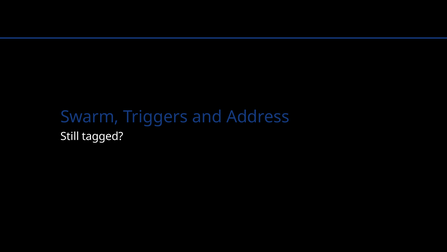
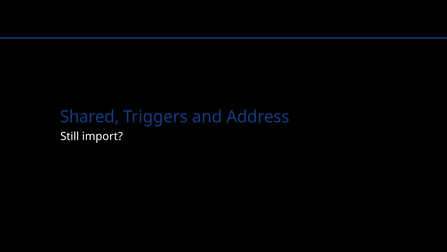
Swarm: Swarm -> Shared
tagged: tagged -> import
